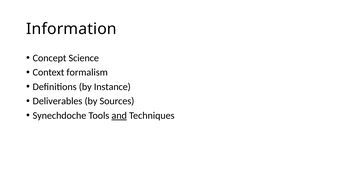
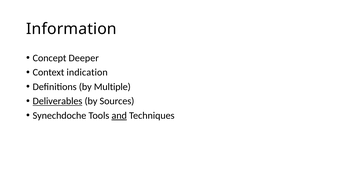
Science: Science -> Deeper
formalism: formalism -> indication
Instance: Instance -> Multiple
Deliverables underline: none -> present
